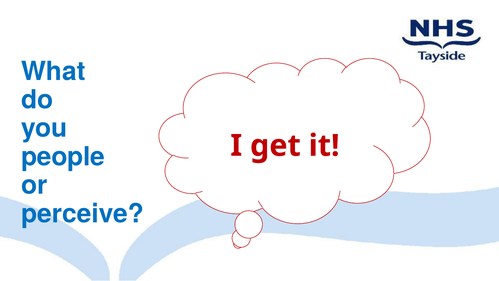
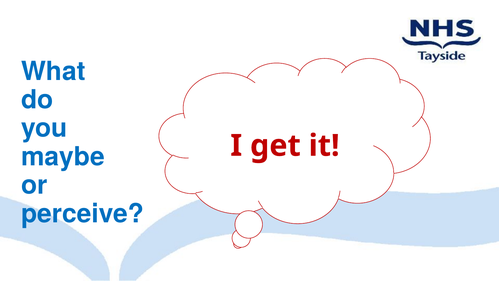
people: people -> maybe
